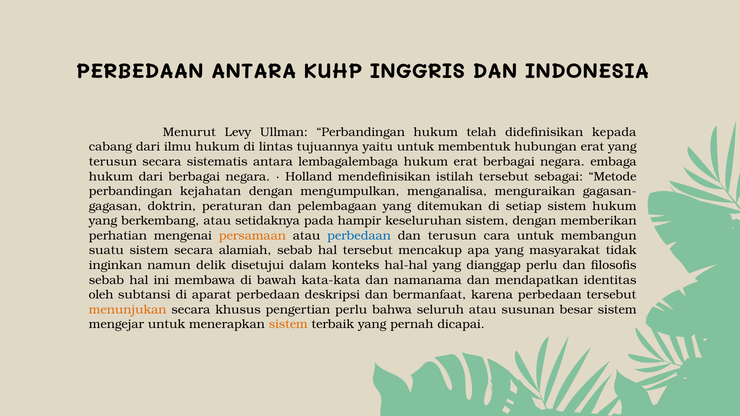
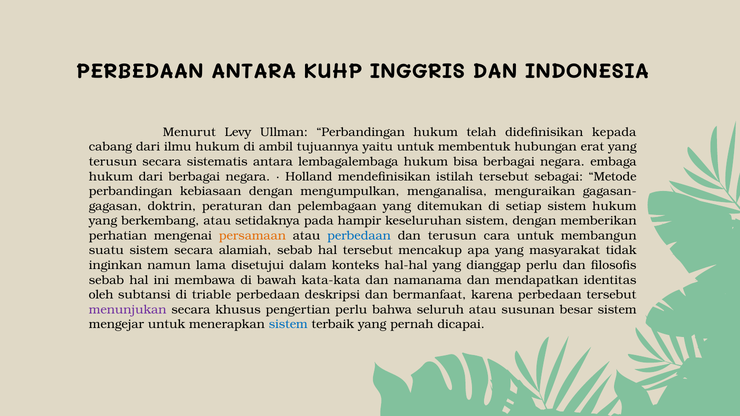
lintas: lintas -> ambil
hukum erat: erat -> bisa
kejahatan: kejahatan -> kebiasaan
delik: delik -> lama
aparat: aparat -> triable
menunjukan colour: orange -> purple
sistem at (288, 325) colour: orange -> blue
